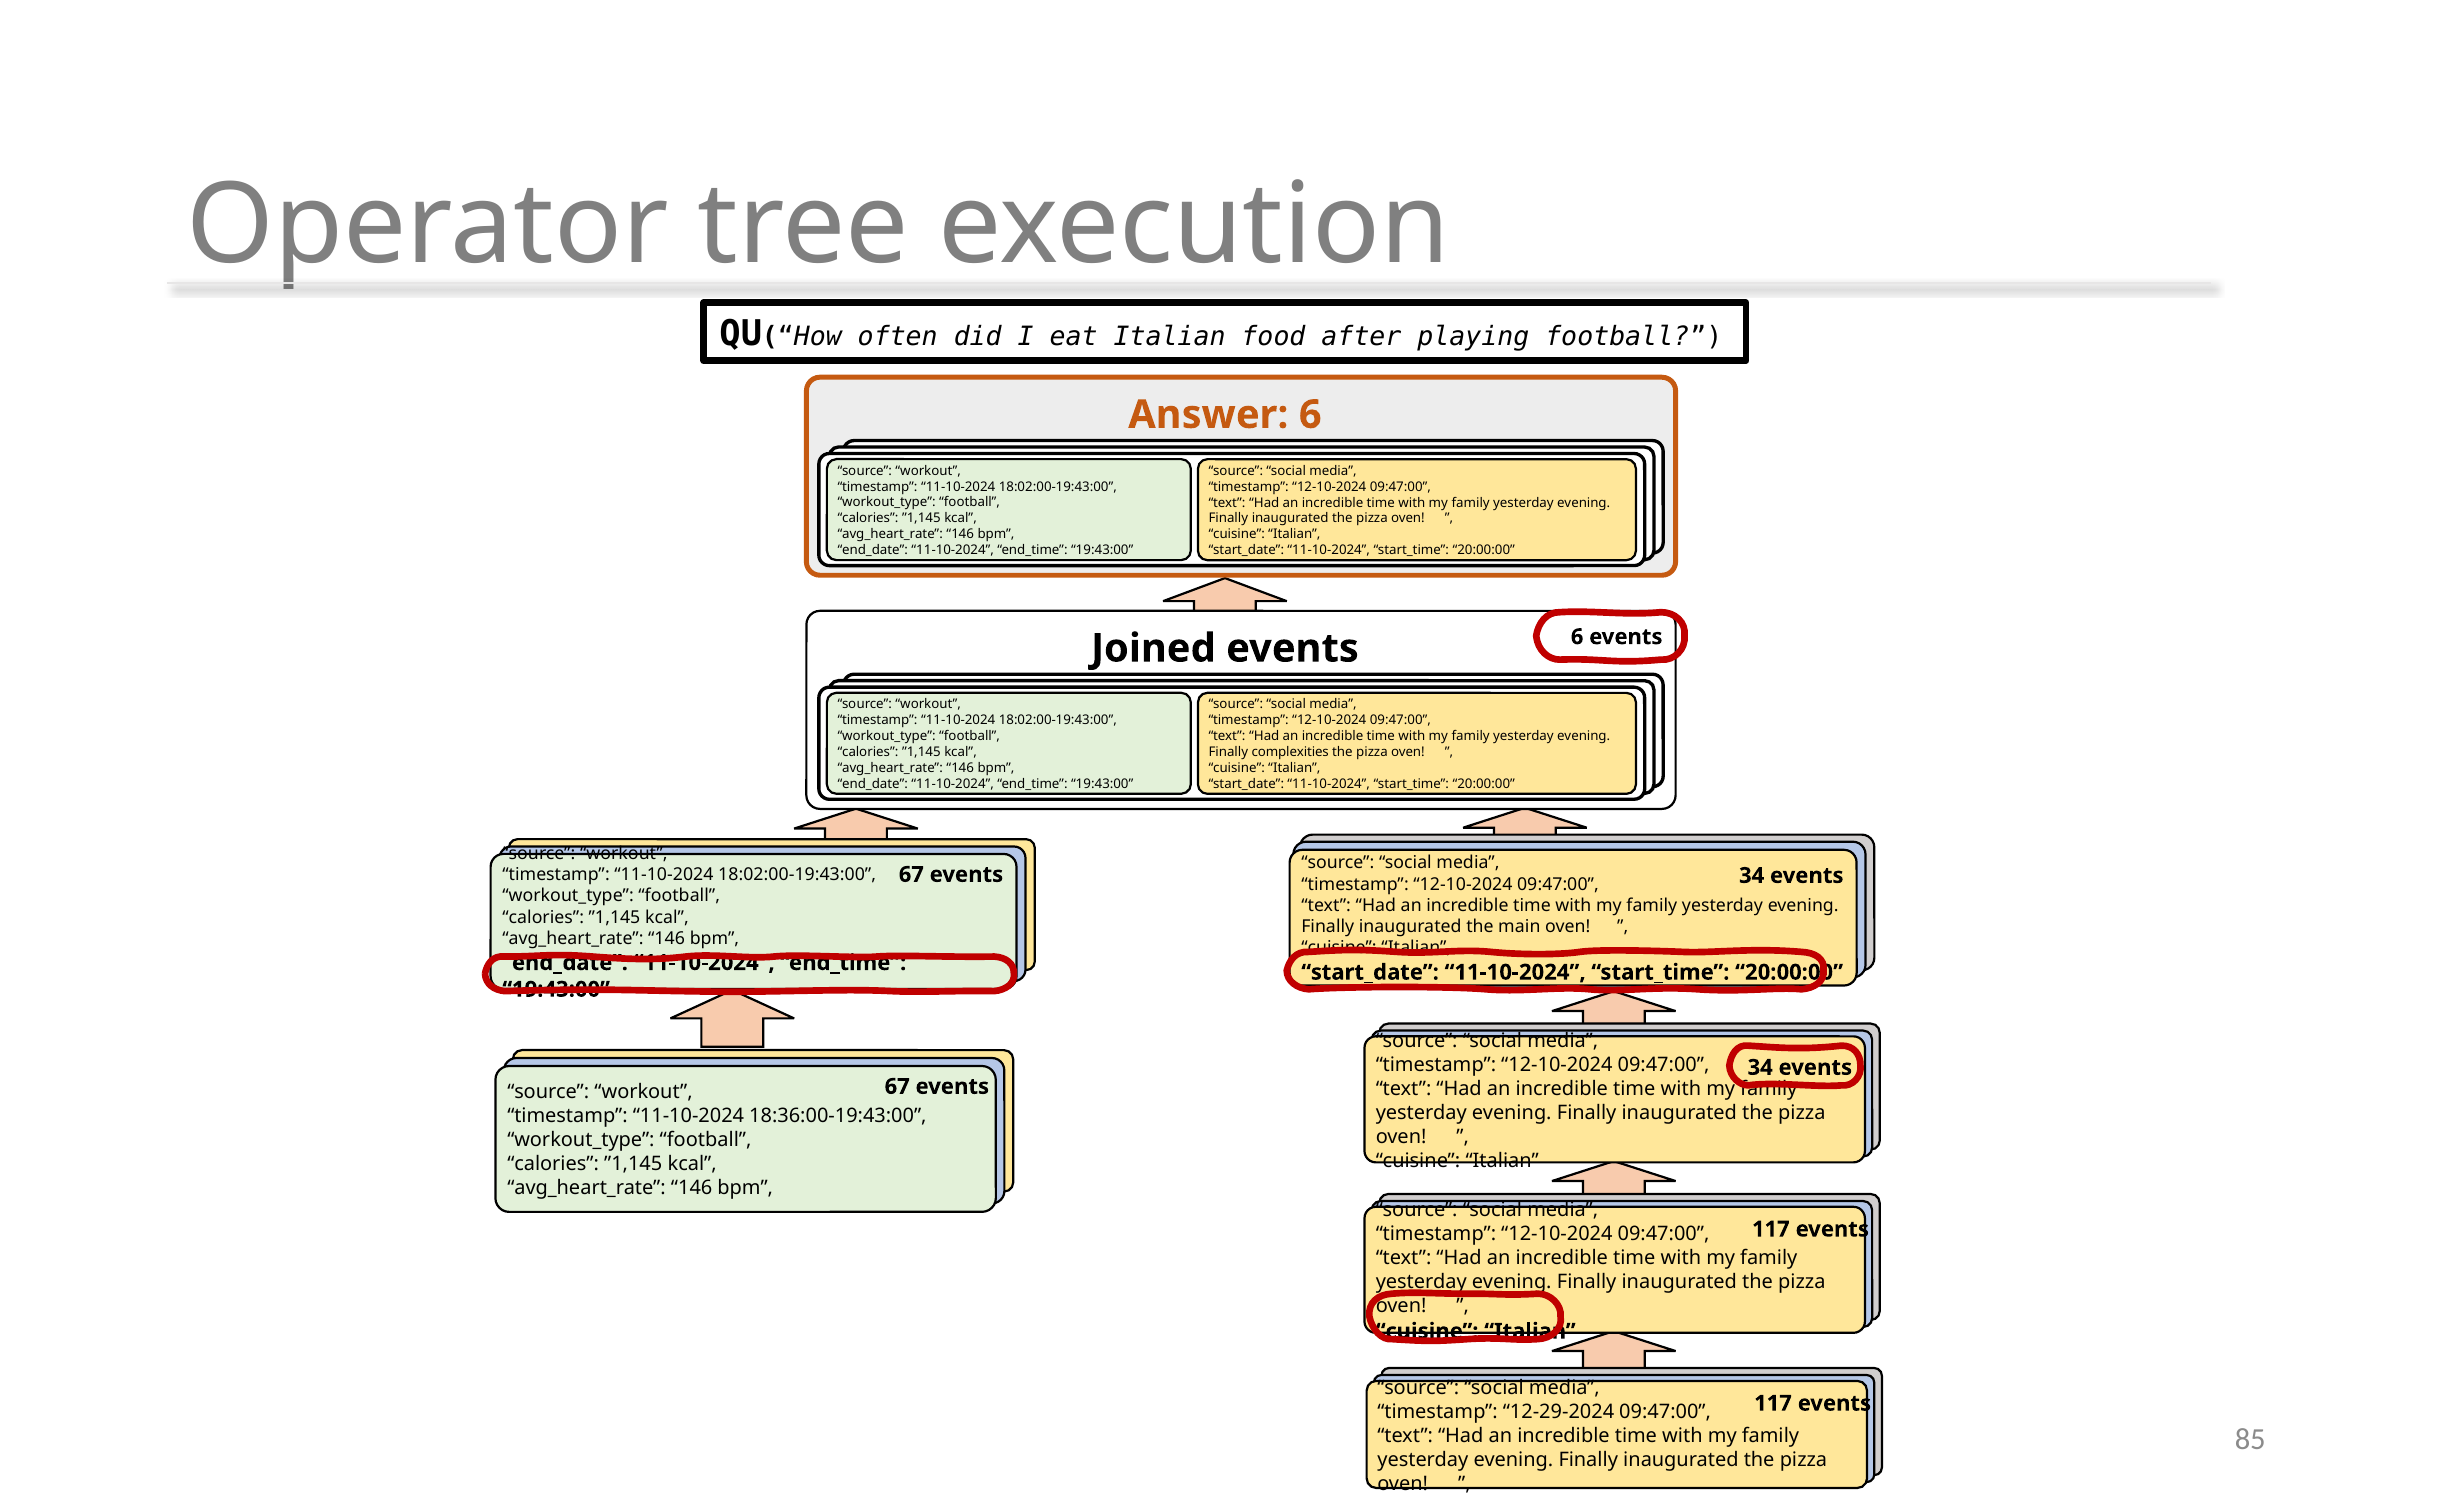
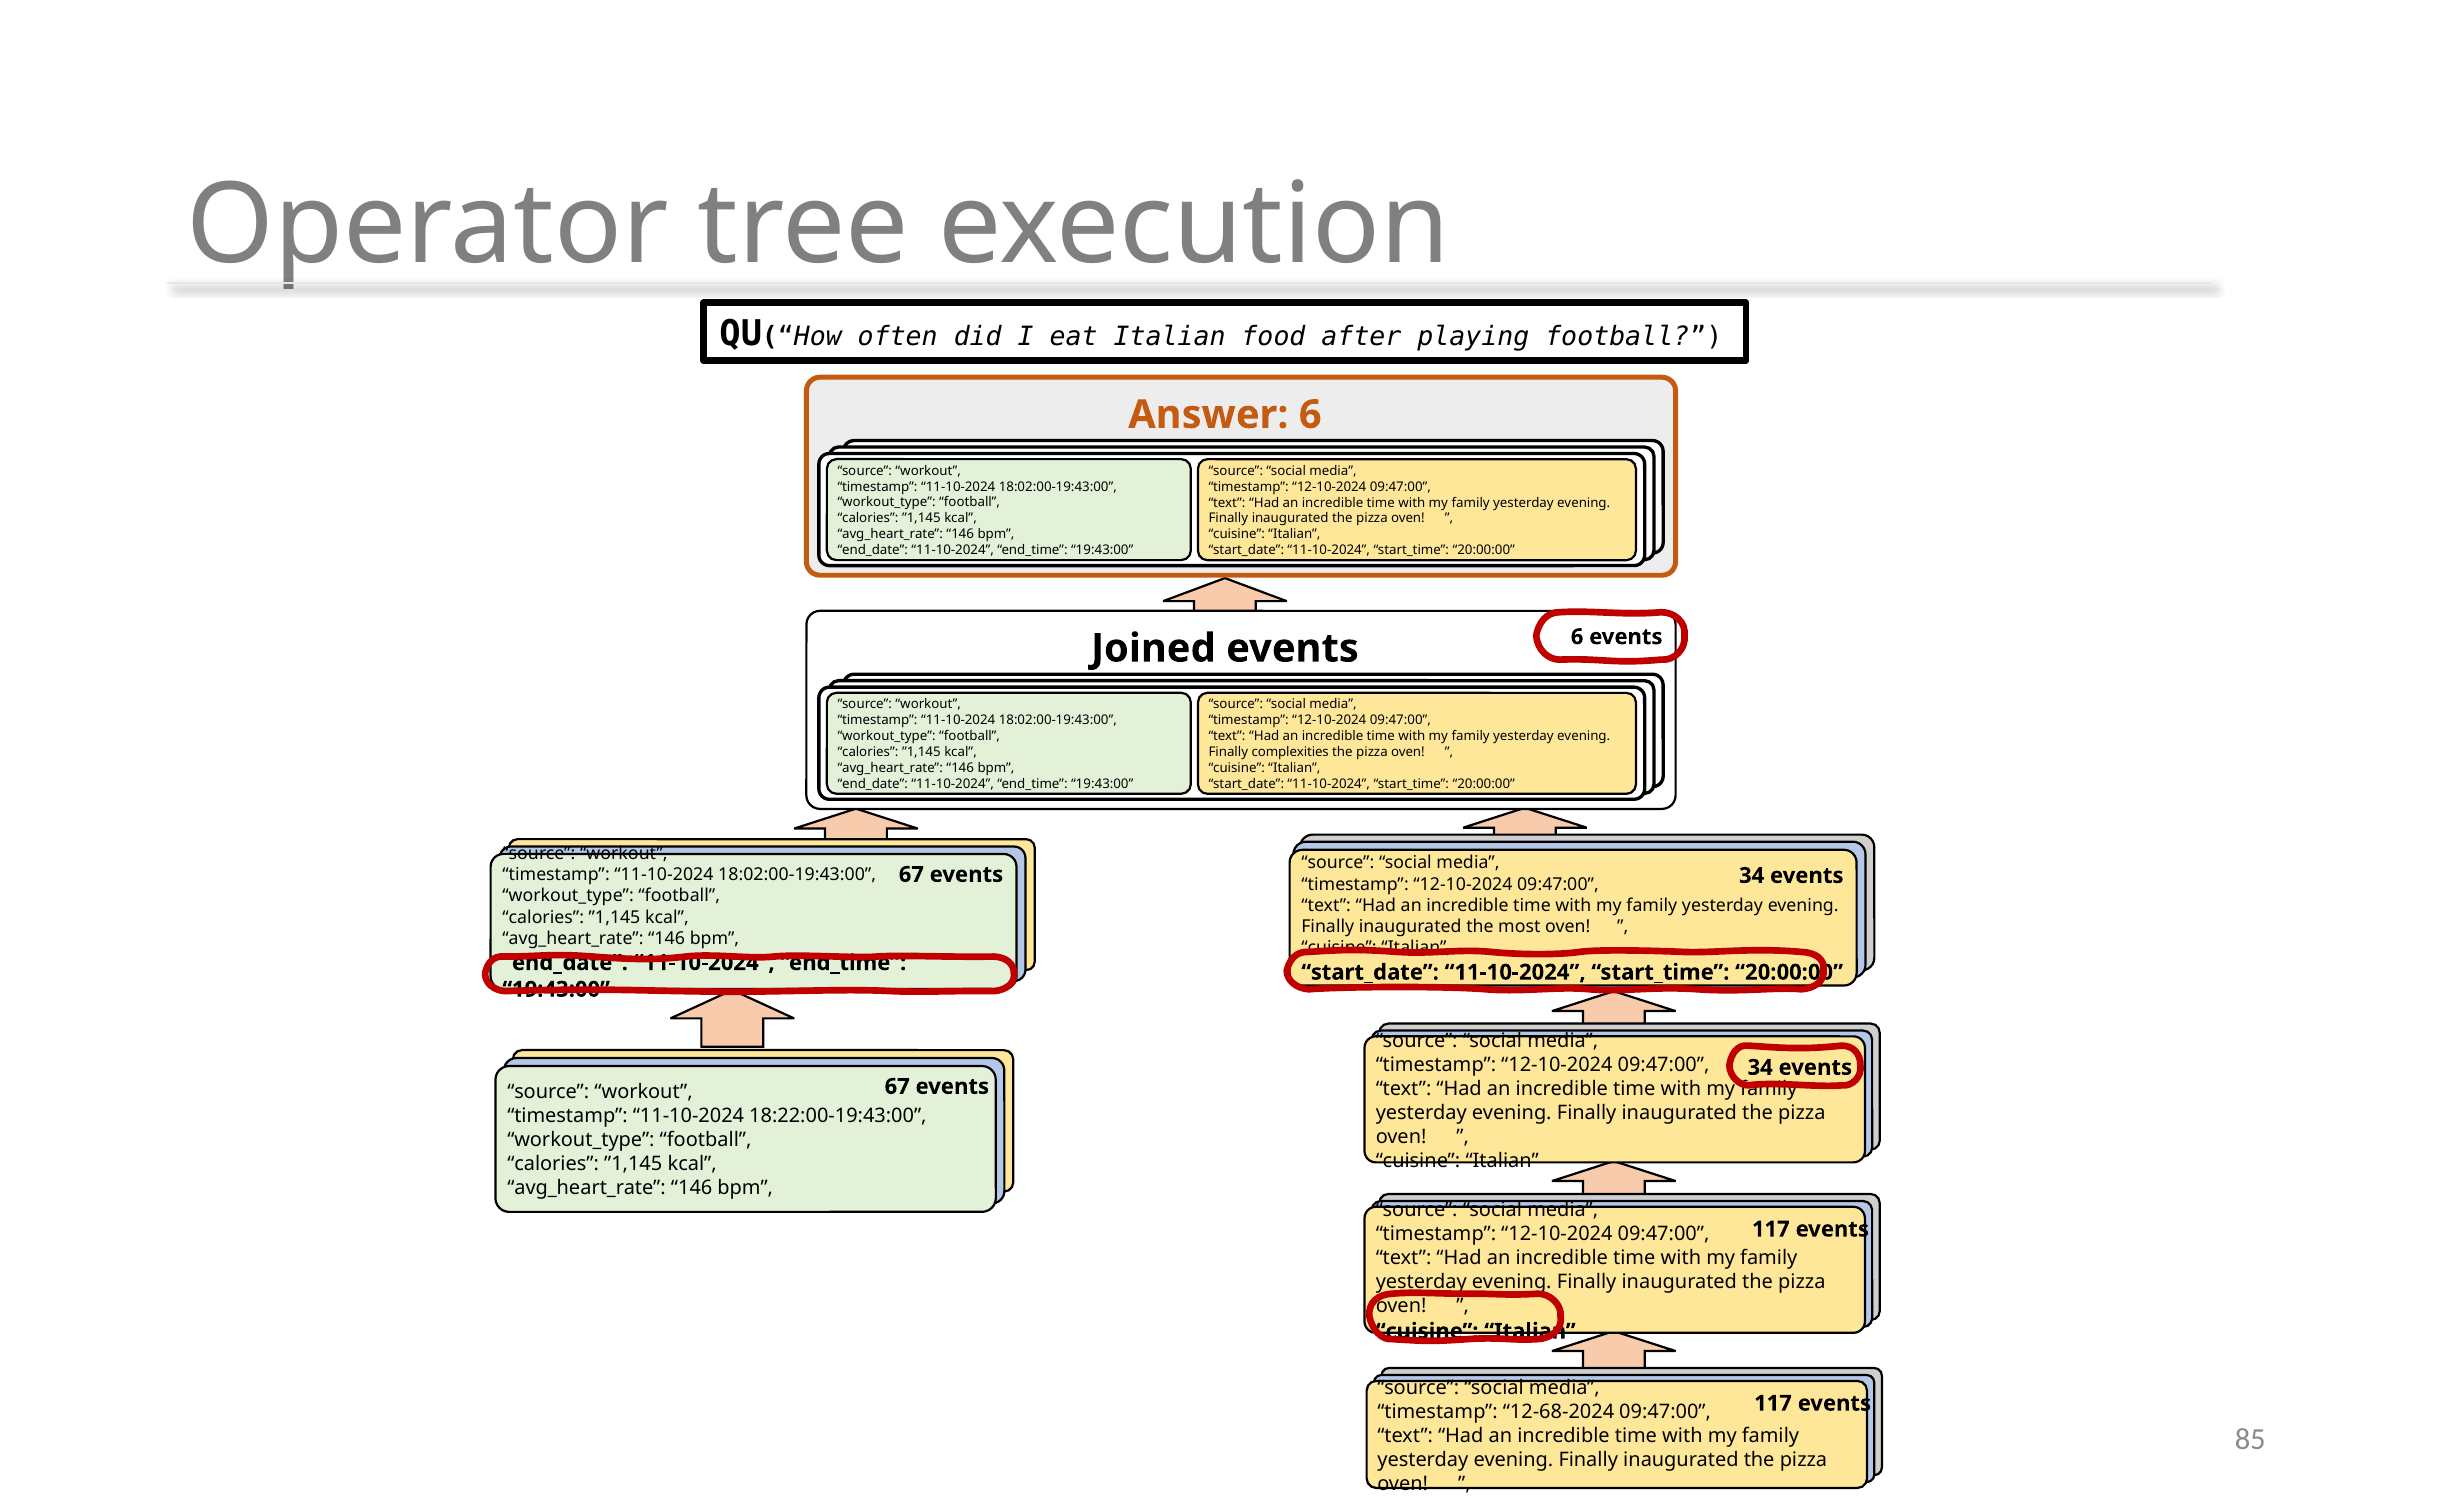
main: main -> most
18:36:00-19:43:00: 18:36:00-19:43:00 -> 18:22:00-19:43:00
12-29-2024: 12-29-2024 -> 12-68-2024
